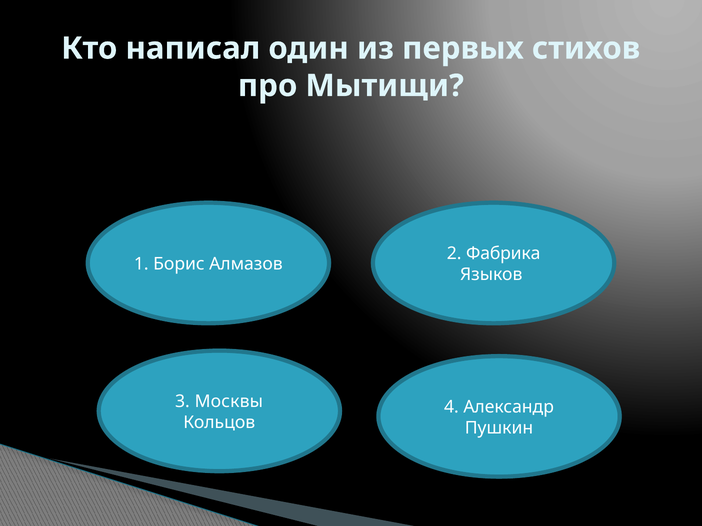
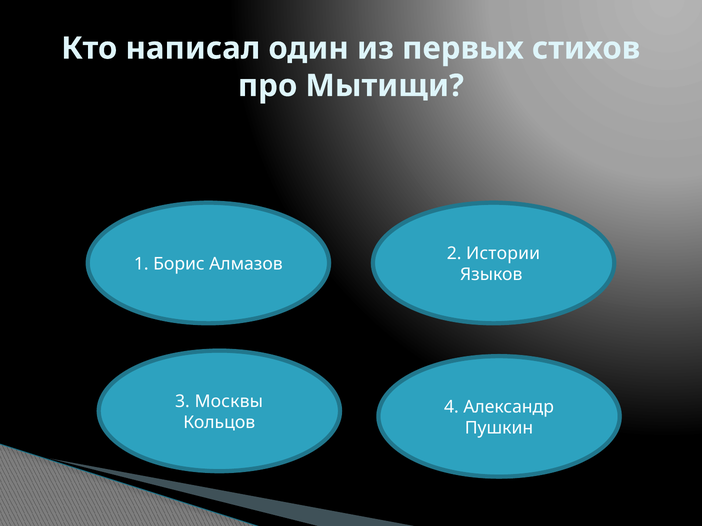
Фабрика: Фабрика -> Истории
